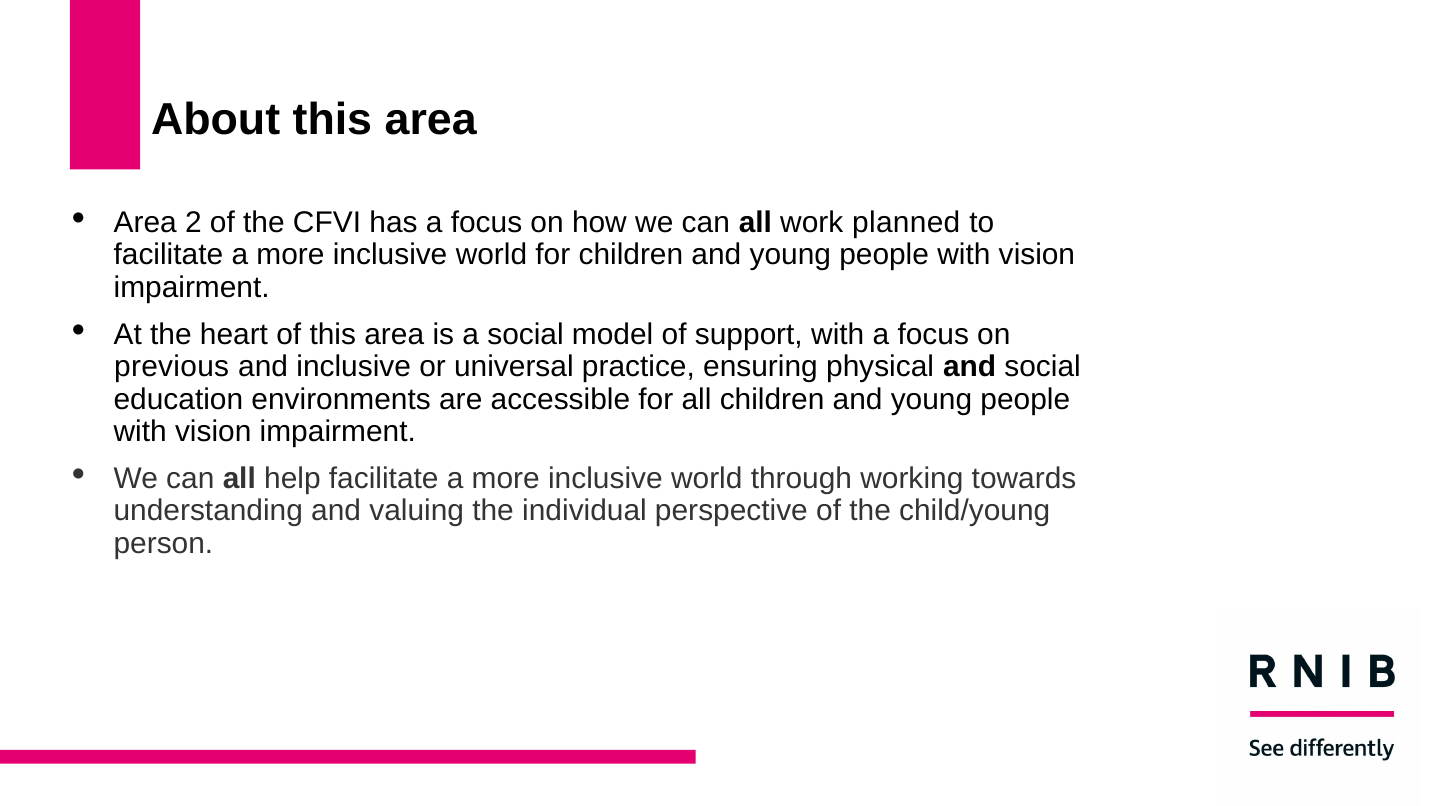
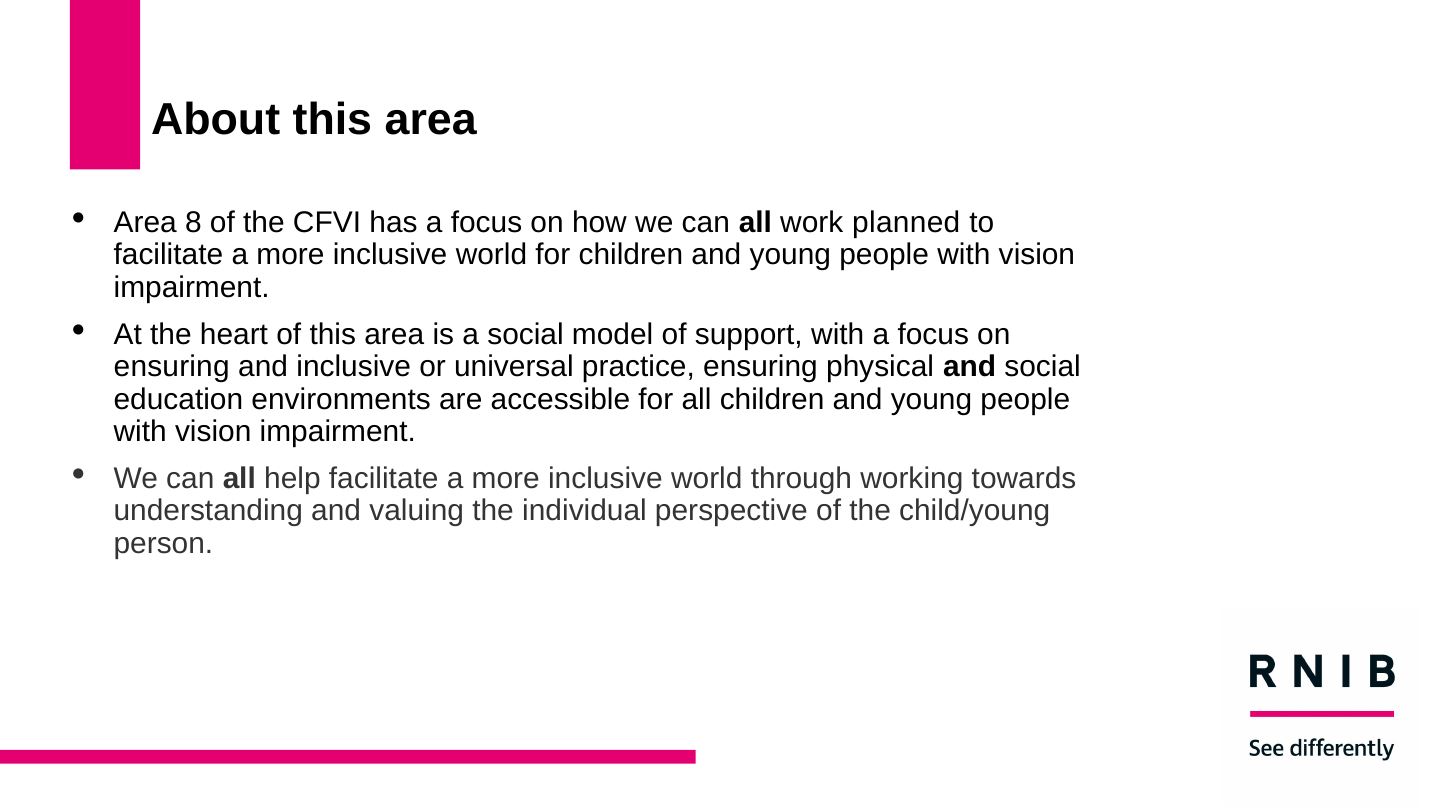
2: 2 -> 8
previous at (172, 367): previous -> ensuring
